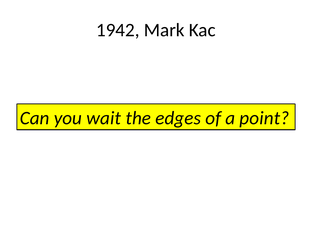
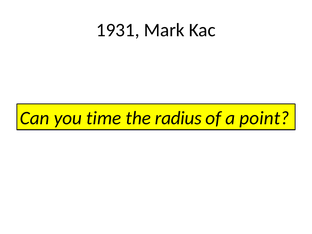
1942: 1942 -> 1931
wait: wait -> time
edges: edges -> radius
